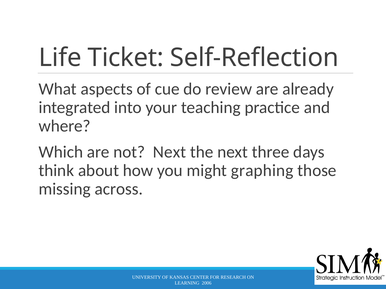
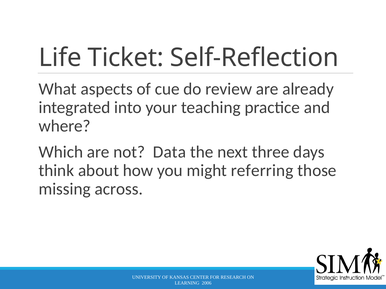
not Next: Next -> Data
graphing: graphing -> referring
